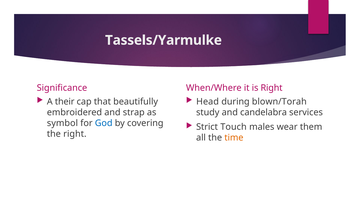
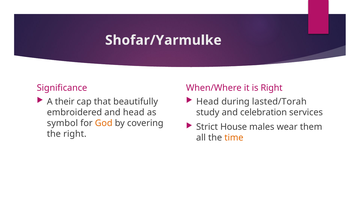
Tassels/Yarmulke: Tassels/Yarmulke -> Shofar/Yarmulke
blown/Torah: blown/Torah -> lasted/Torah
and strap: strap -> head
candelabra: candelabra -> celebration
God colour: blue -> orange
Touch: Touch -> House
